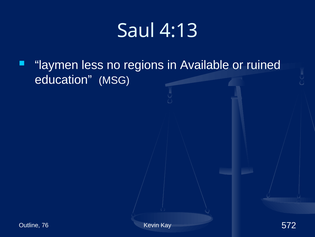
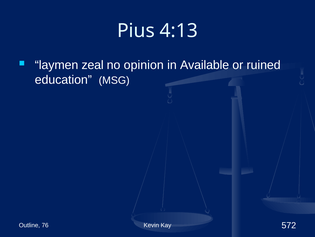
Saul: Saul -> Pius
less: less -> zeal
regions: regions -> opinion
